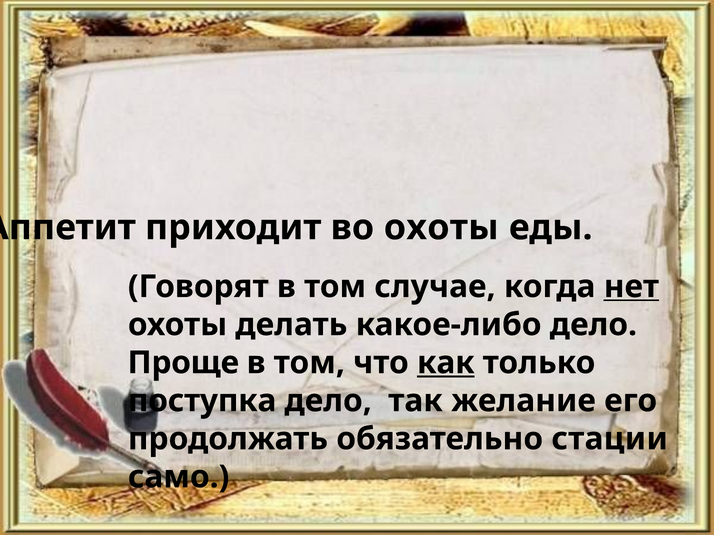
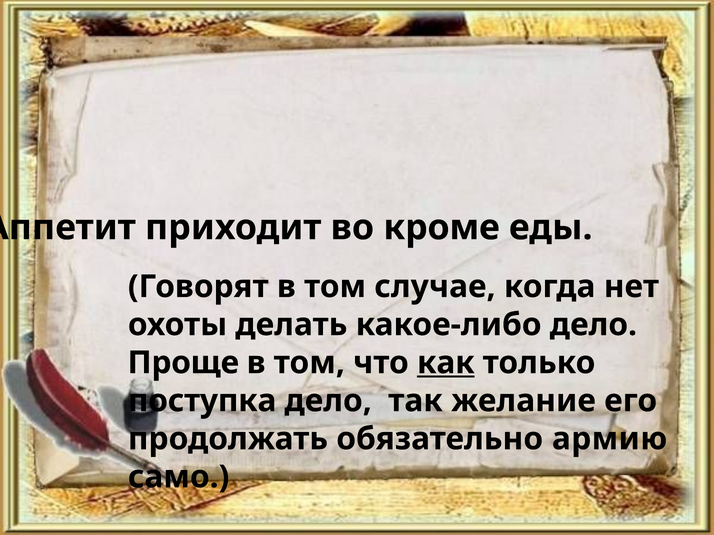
во охоты: охоты -> кроме
нет underline: present -> none
стации: стации -> армию
